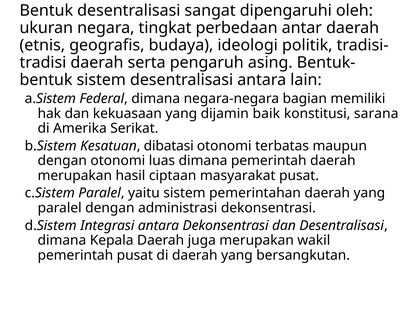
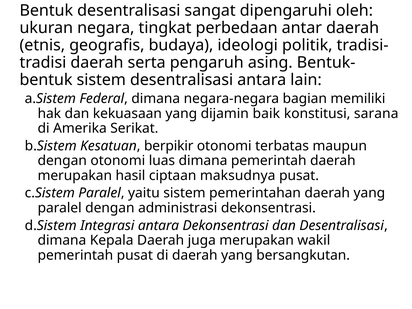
dibatasi: dibatasi -> berpikir
masyarakat: masyarakat -> maksudnya
